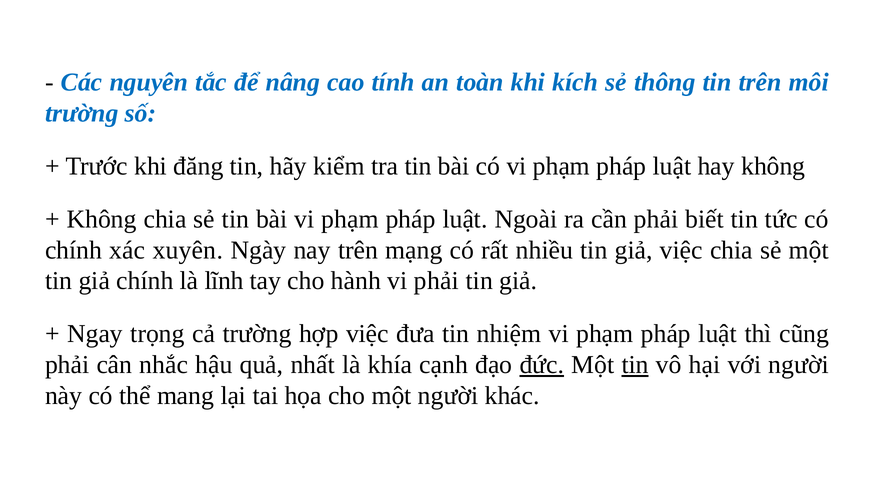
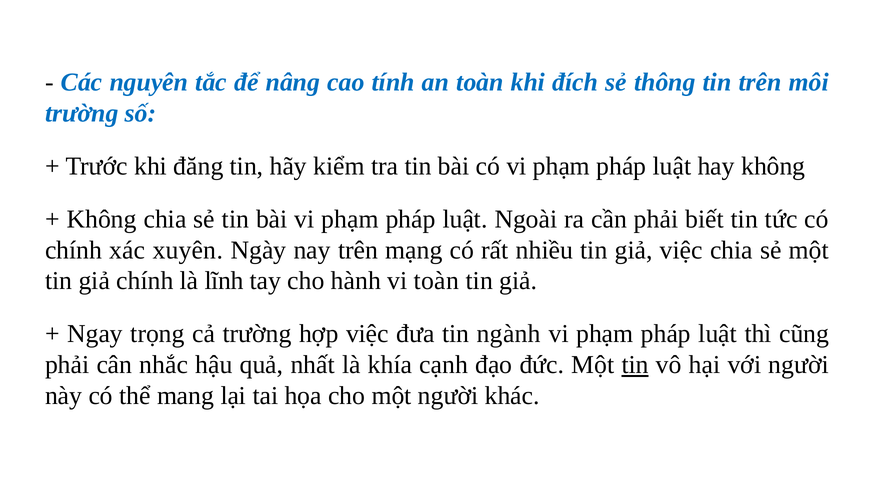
kích: kích -> đích
vi phải: phải -> toàn
nhiệm: nhiệm -> ngành
đức underline: present -> none
